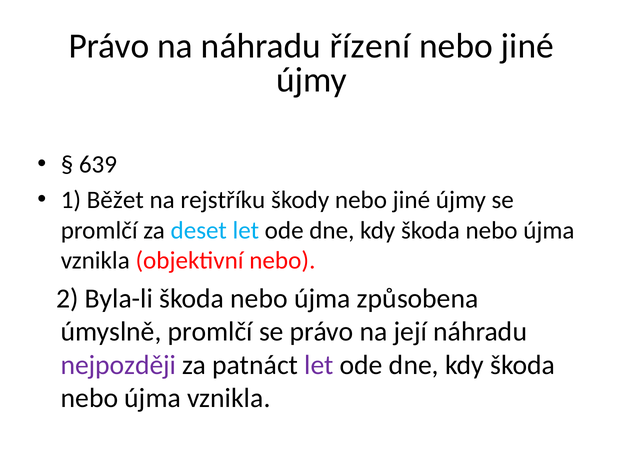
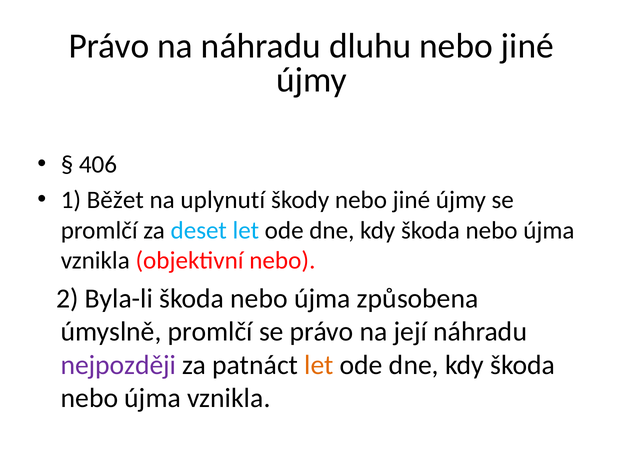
řízení: řízení -> dluhu
639: 639 -> 406
rejstříku: rejstříku -> uplynutí
let at (319, 365) colour: purple -> orange
